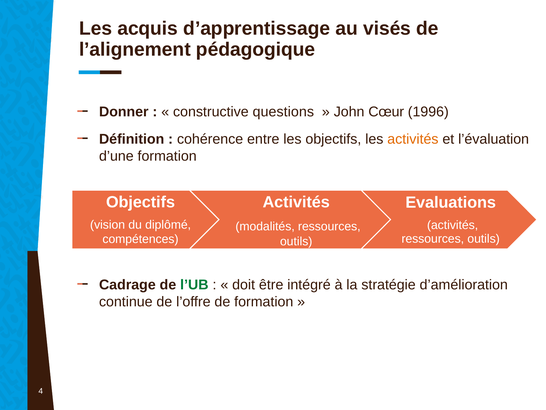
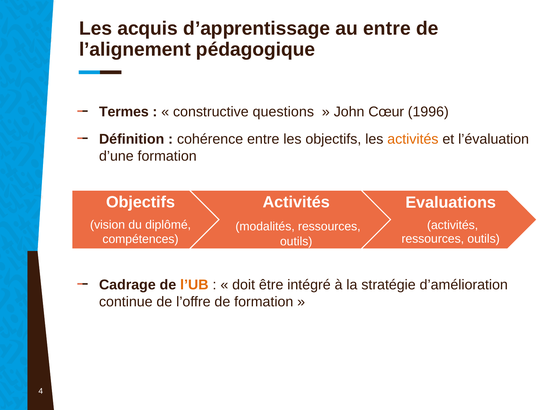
au visés: visés -> entre
Donner: Donner -> Termes
l’UB colour: green -> orange
